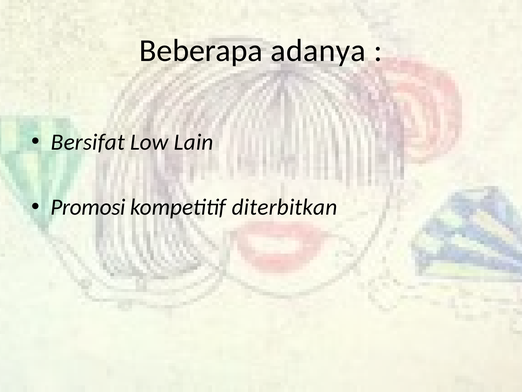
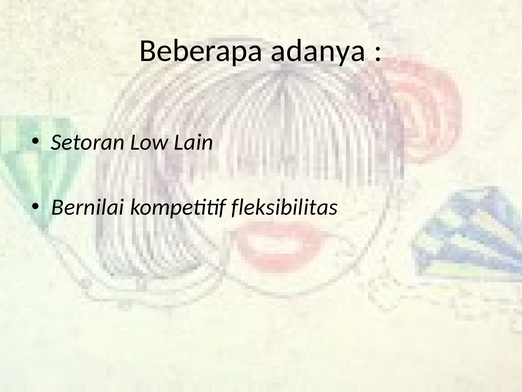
Bersifat: Bersifat -> Setoran
Promosi: Promosi -> Bernilai
diterbitkan: diterbitkan -> fleksibilitas
